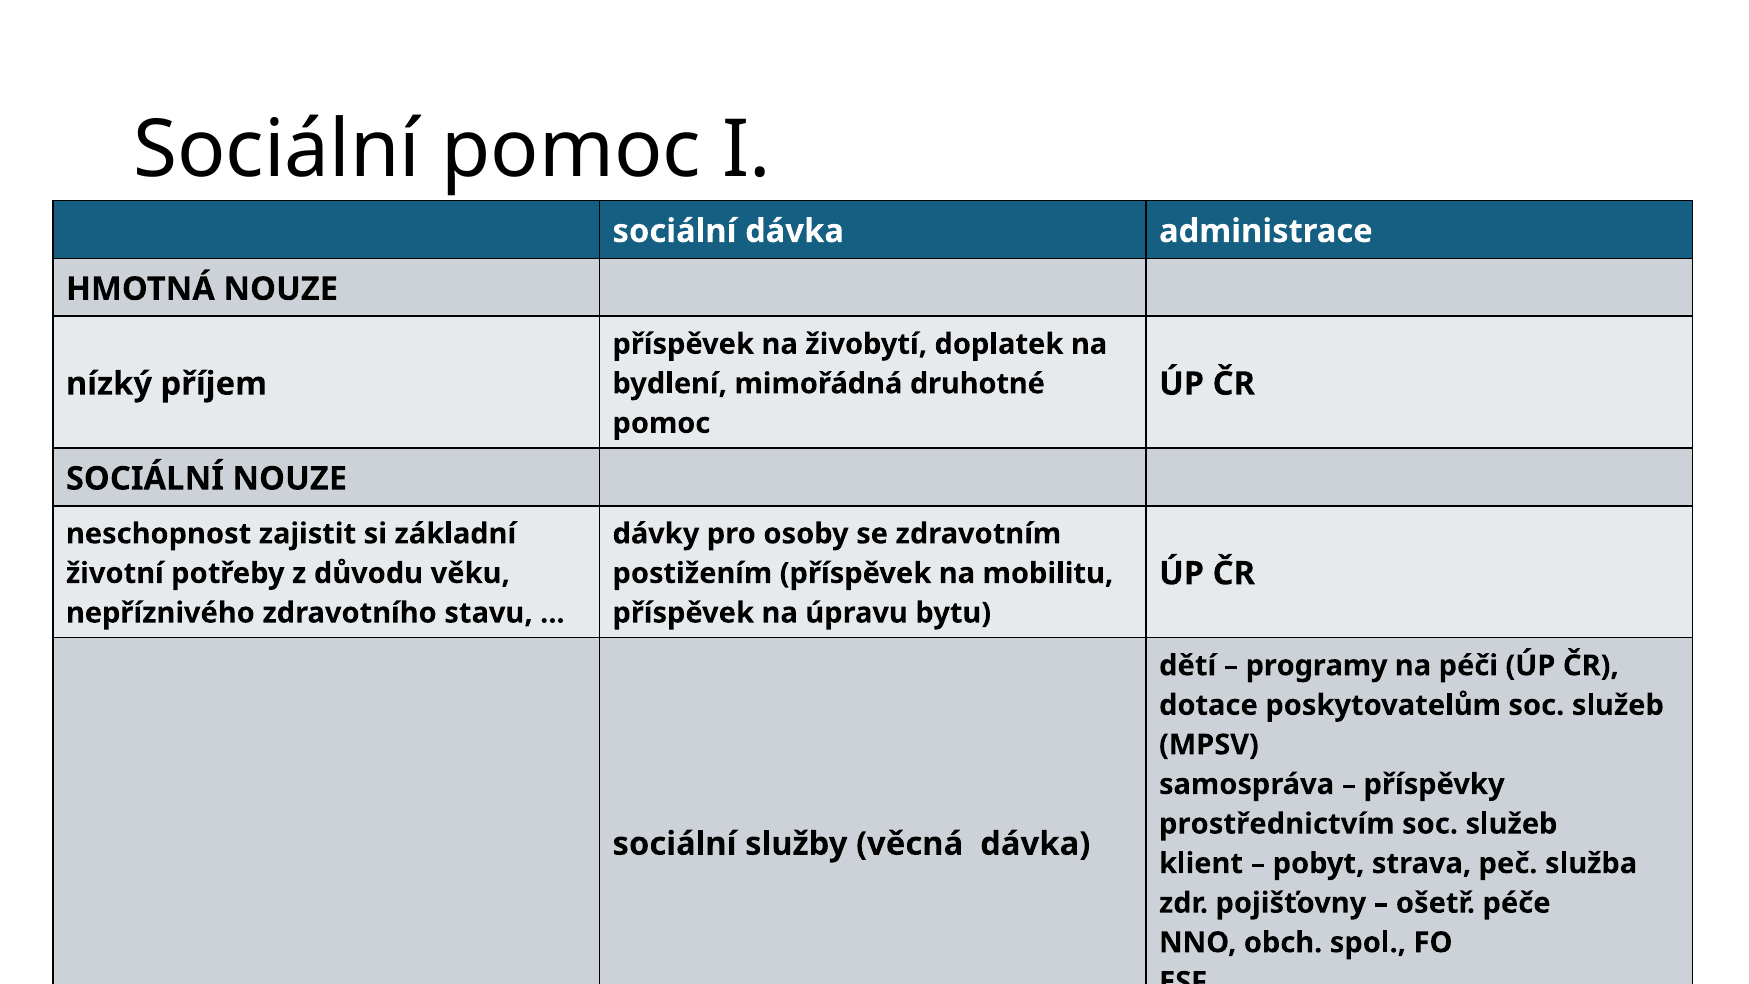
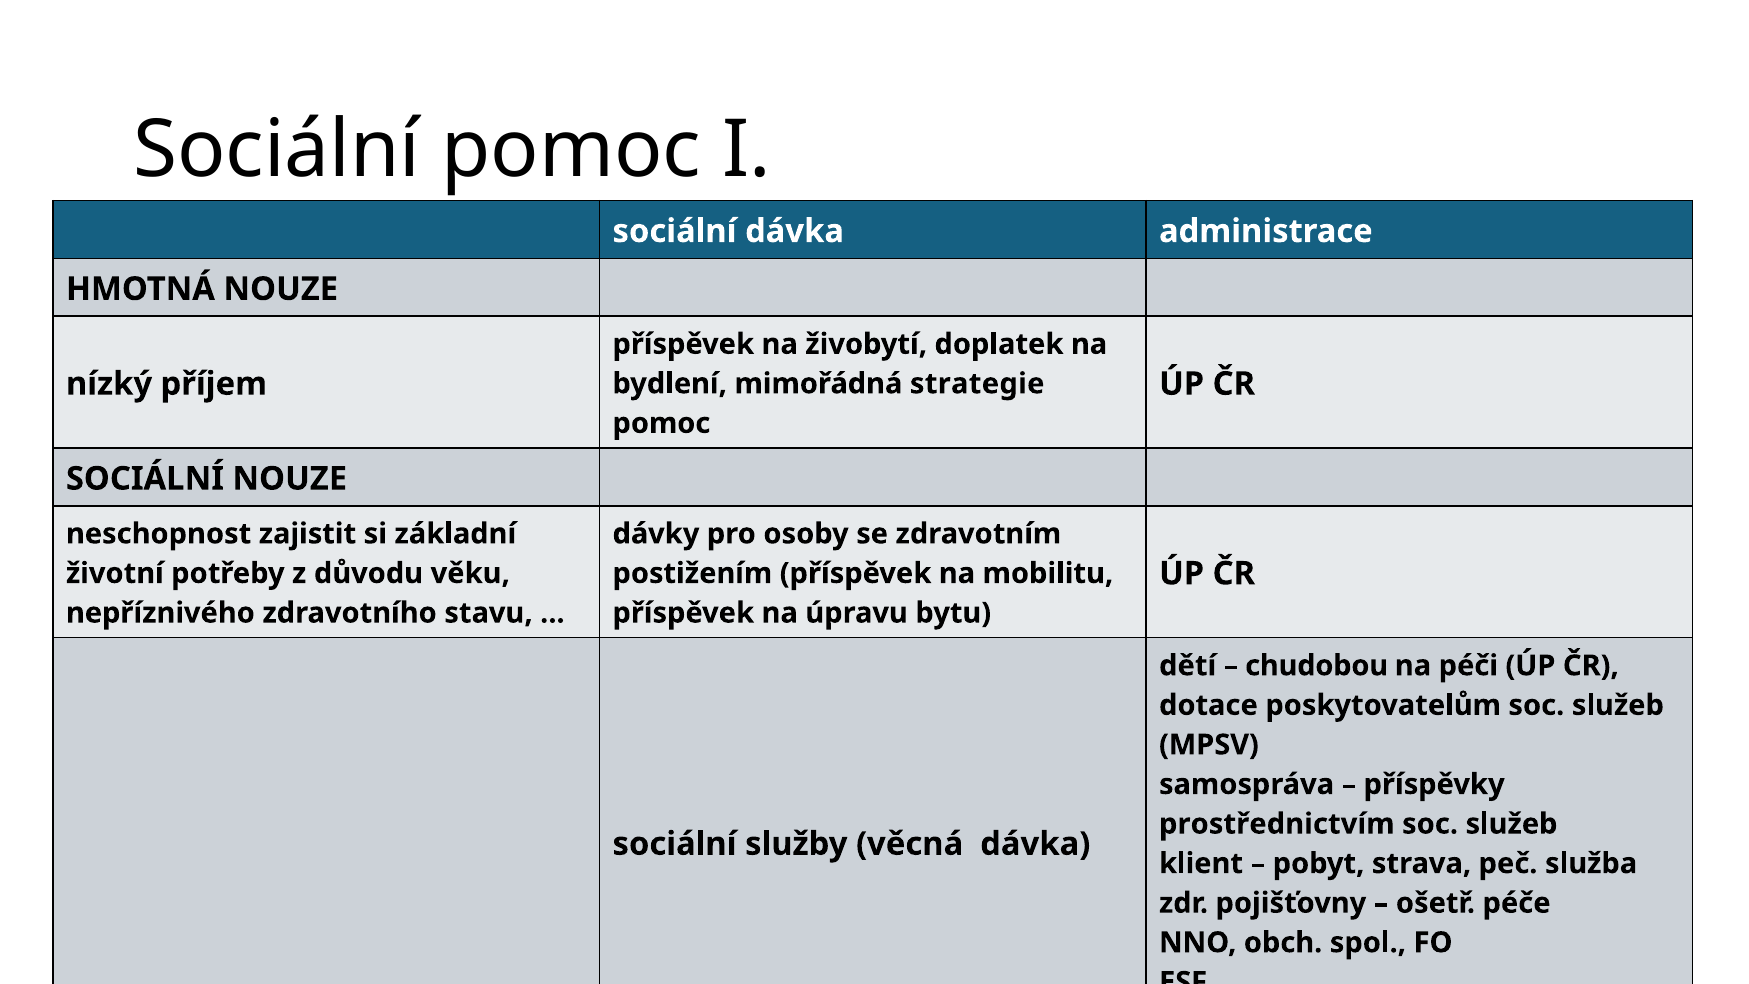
druhotné: druhotné -> strategie
programy: programy -> chudobou
